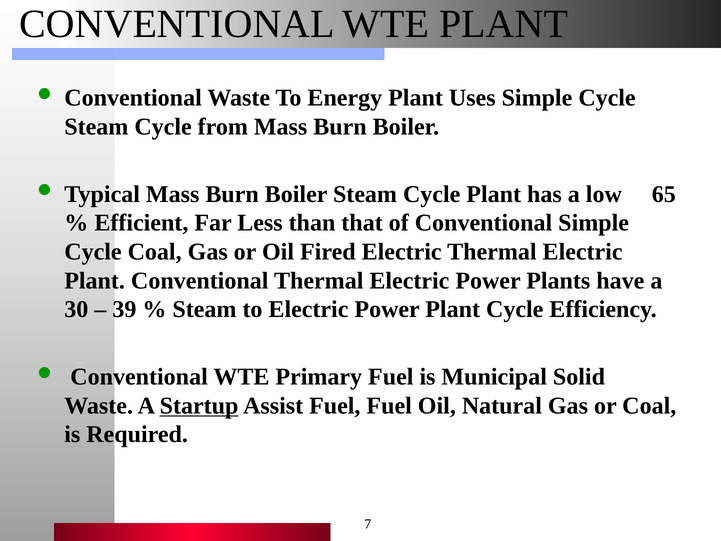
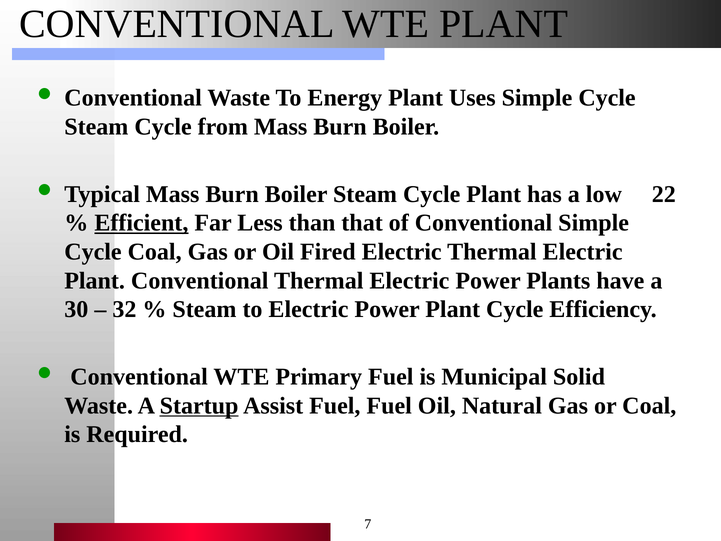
65: 65 -> 22
Efficient underline: none -> present
39: 39 -> 32
